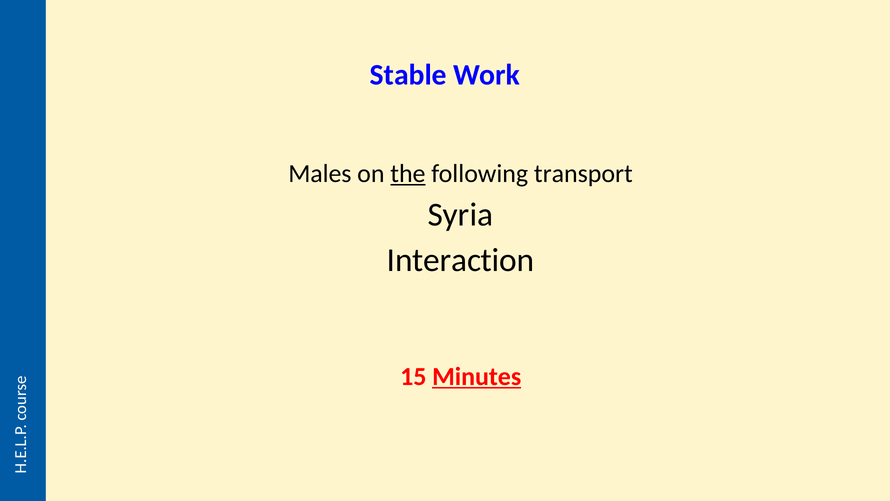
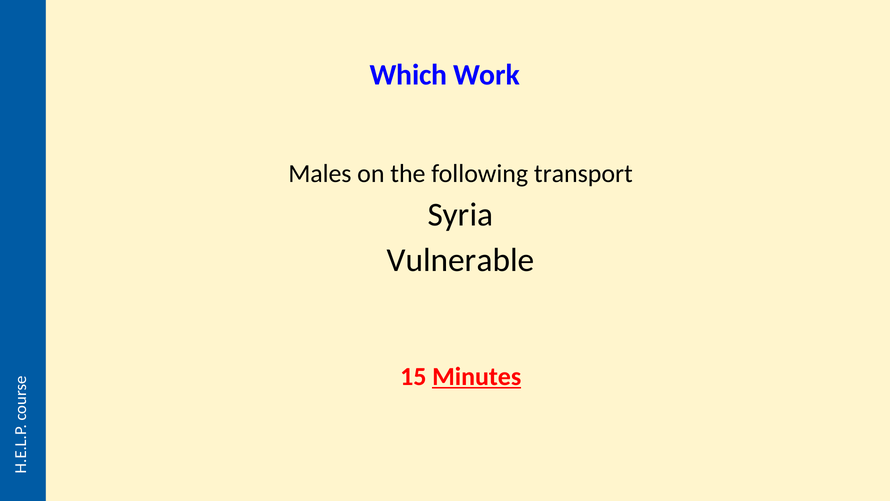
Stable: Stable -> Which
the underline: present -> none
Interaction: Interaction -> Vulnerable
